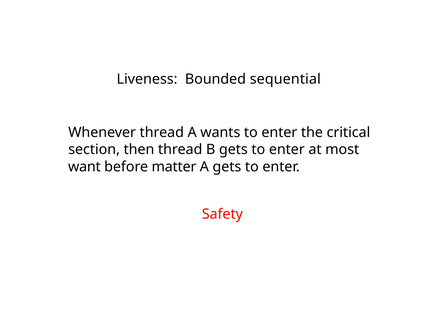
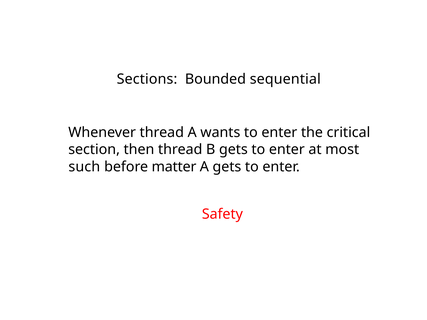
Liveness: Liveness -> Sections
want: want -> such
